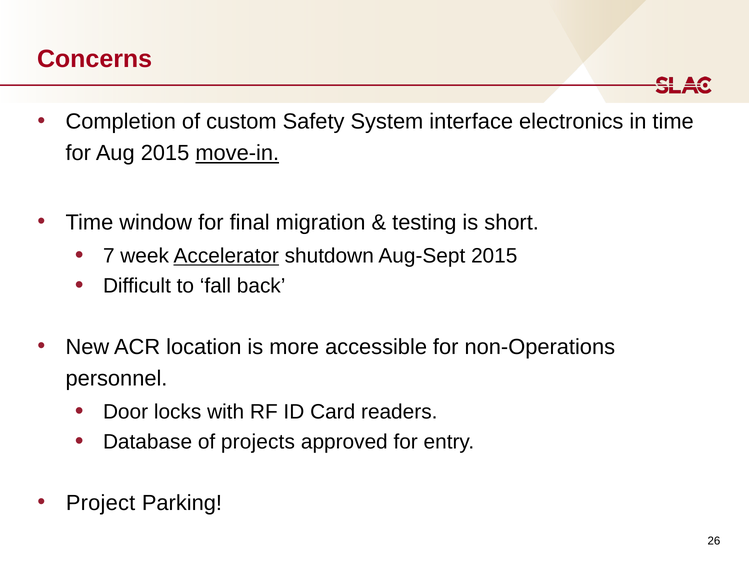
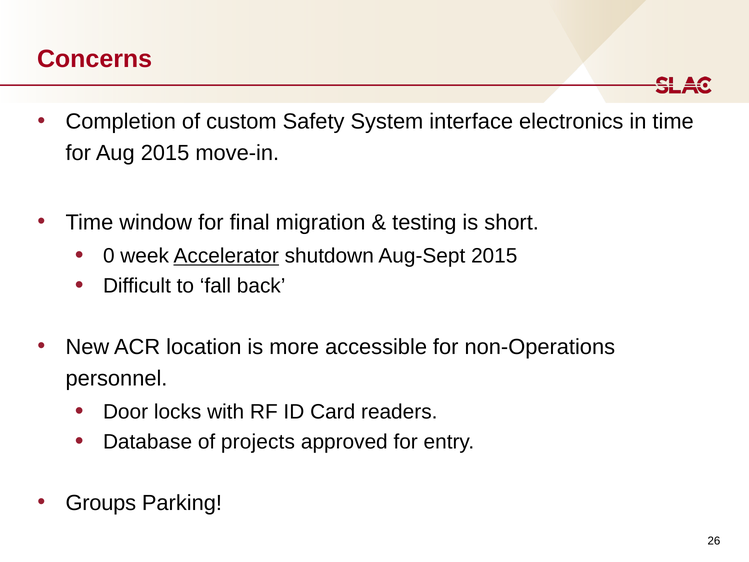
move-in underline: present -> none
7: 7 -> 0
Project: Project -> Groups
